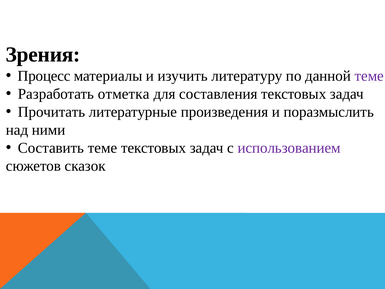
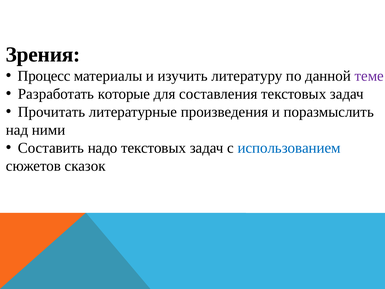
отметка: отметка -> которые
Составить теме: теме -> надо
использованием colour: purple -> blue
